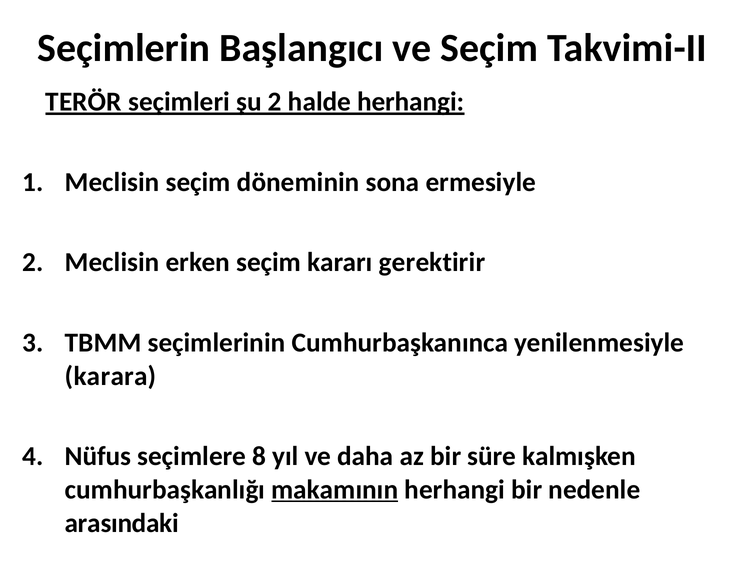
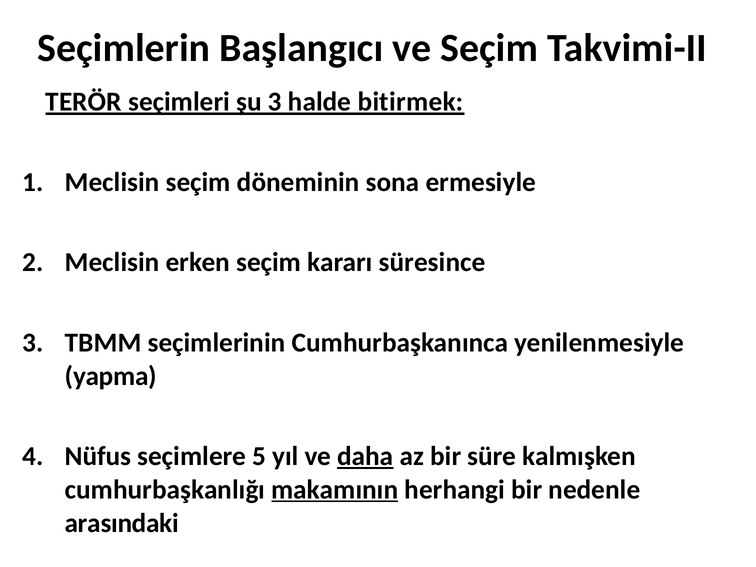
şu 2: 2 -> 3
halde herhangi: herhangi -> bitirmek
gerektirir: gerektirir -> süresince
karara: karara -> yapma
8: 8 -> 5
daha underline: none -> present
